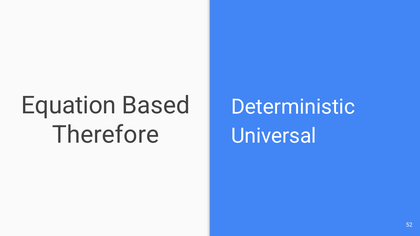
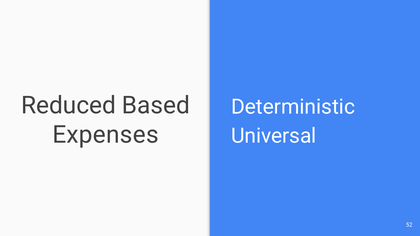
Equation: Equation -> Reduced
Therefore: Therefore -> Expenses
